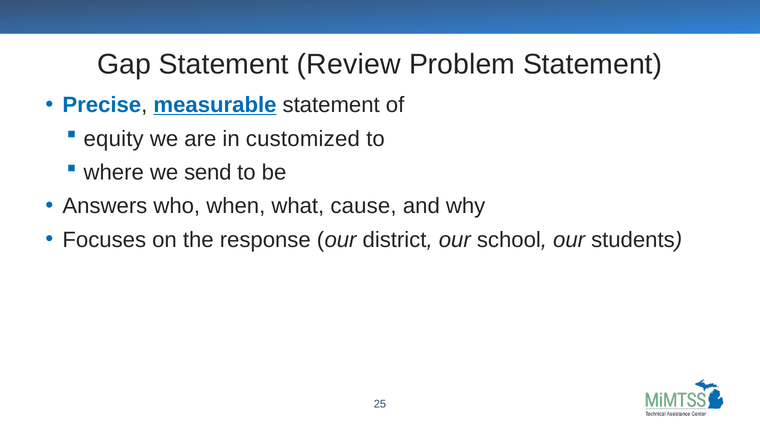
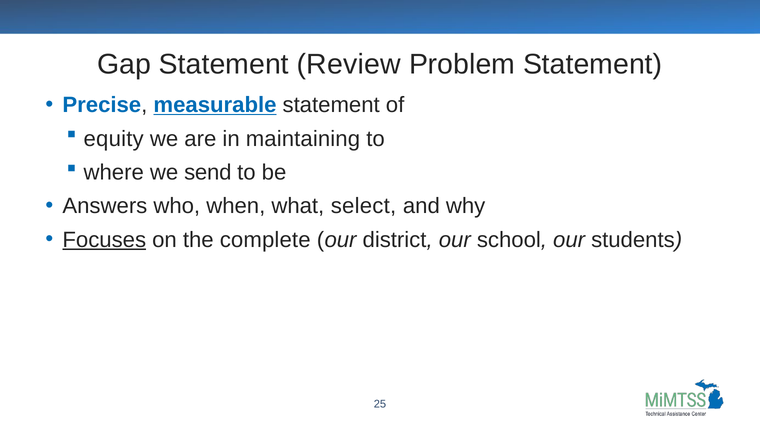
customized: customized -> maintaining
cause: cause -> select
Focuses underline: none -> present
response: response -> complete
